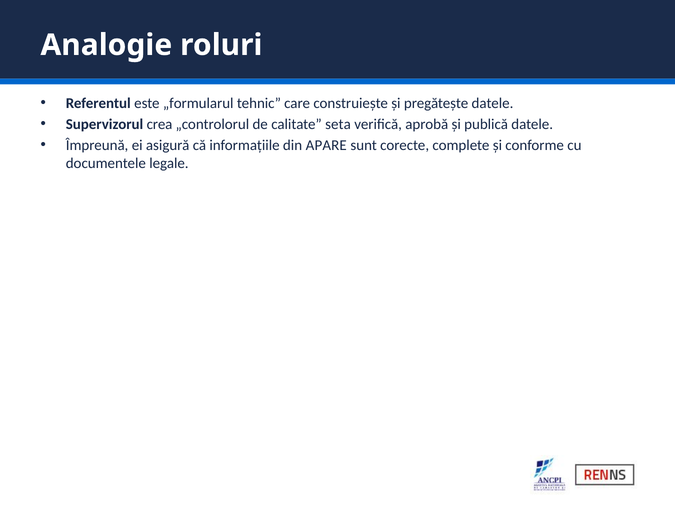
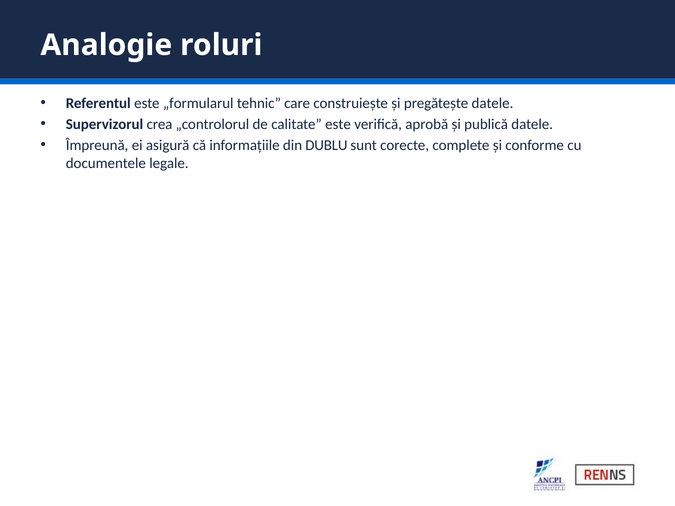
calitate seta: seta -> este
APARE: APARE -> DUBLU
